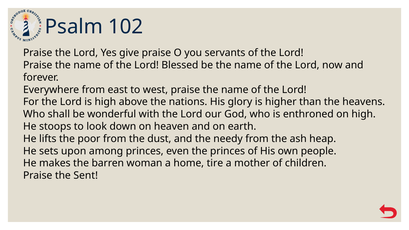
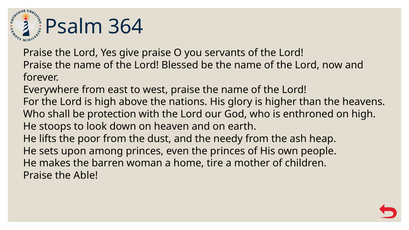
102: 102 -> 364
wonderful: wonderful -> protection
Sent: Sent -> Able
